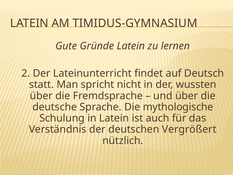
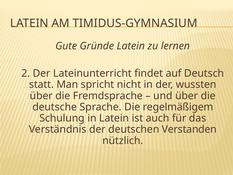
mythologische: mythologische -> regelmäßigem
Vergrößert: Vergrößert -> Verstanden
